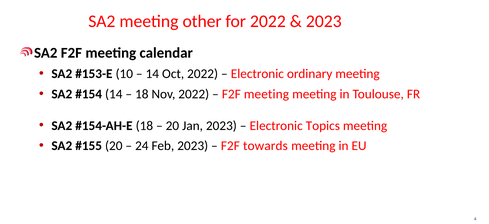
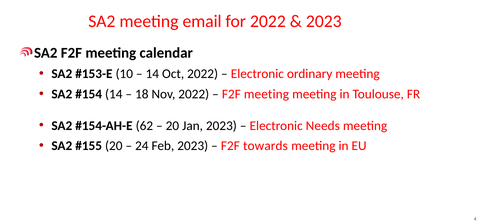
other: other -> email
18 at (144, 125): 18 -> 62
Topics: Topics -> Needs
